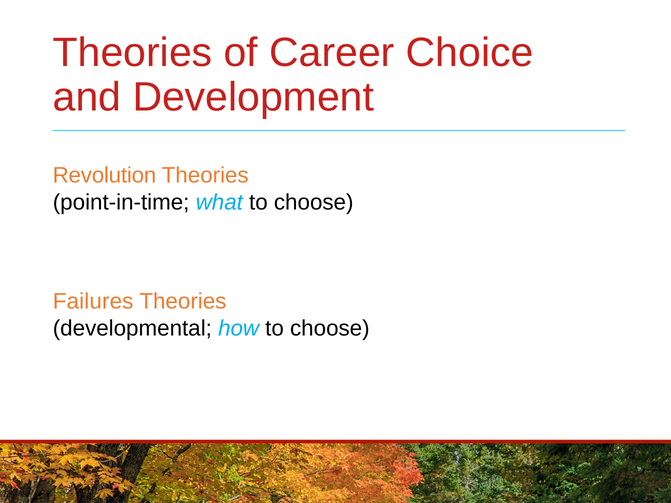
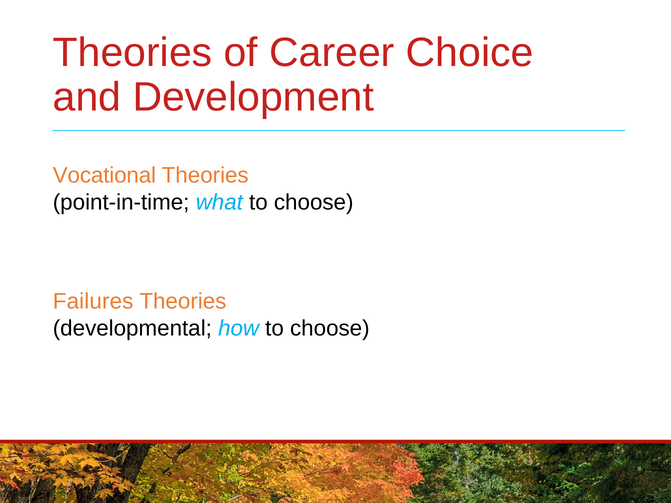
Revolution: Revolution -> Vocational
